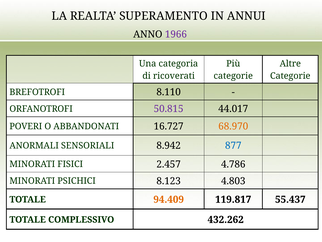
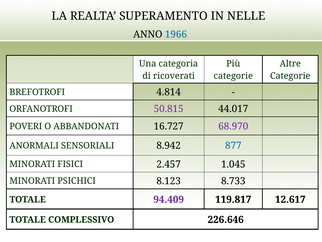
ANNUI: ANNUI -> NELLE
1966 colour: purple -> blue
8.110: 8.110 -> 4.814
68.970 colour: orange -> purple
4.786: 4.786 -> 1.045
4.803: 4.803 -> 8.733
94.409 colour: orange -> purple
55.437: 55.437 -> 12.617
432.262: 432.262 -> 226.646
